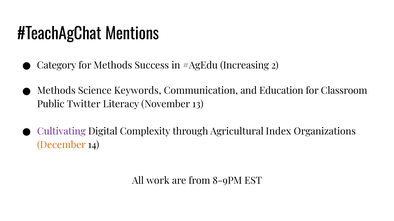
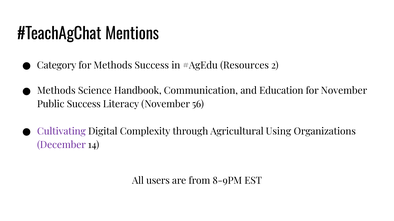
Increasing: Increasing -> Resources
Keywords: Keywords -> Handbook
for Classroom: Classroom -> November
Public Twitter: Twitter -> Success
13: 13 -> 56
Index: Index -> Using
December colour: orange -> purple
work: work -> users
